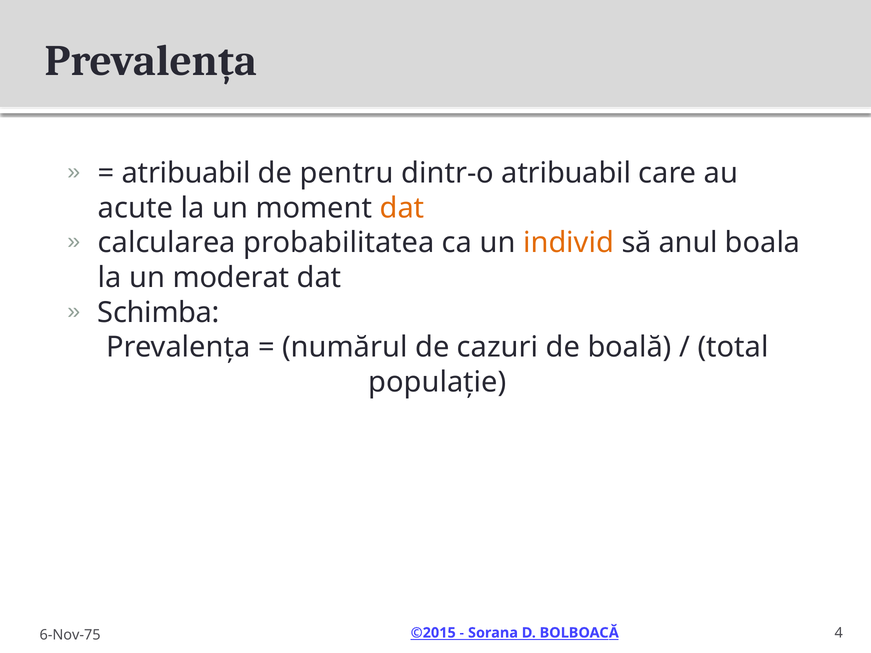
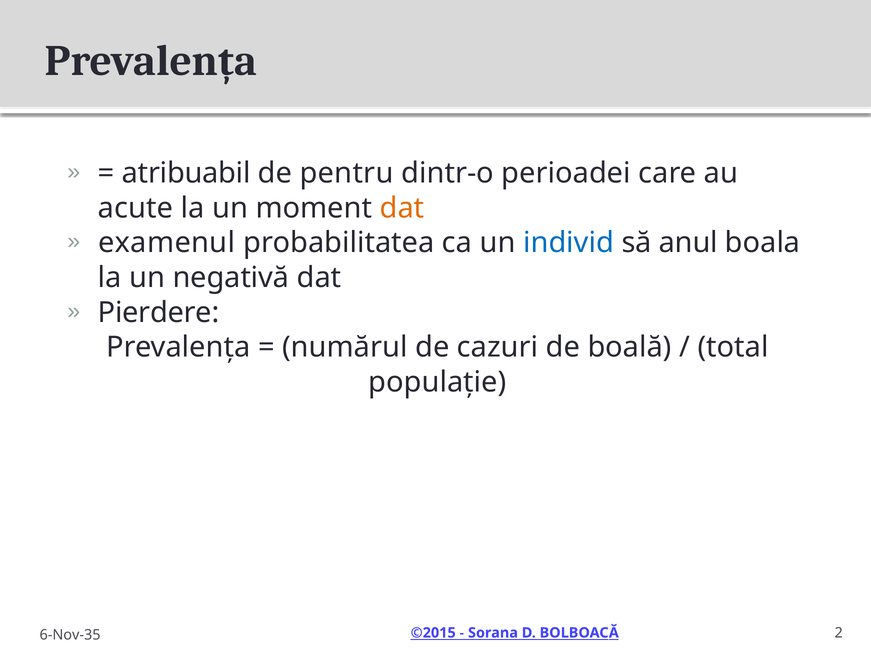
dintr-o atribuabil: atribuabil -> perioadei
calcularea: calcularea -> examenul
individ colour: orange -> blue
moderat: moderat -> negativă
Schimba: Schimba -> Pierdere
4: 4 -> 2
6-Nov-75: 6-Nov-75 -> 6-Nov-35
